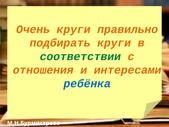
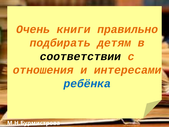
Очень круги: круги -> книги
подбирать круги: круги -> детям
соответствии colour: green -> black
